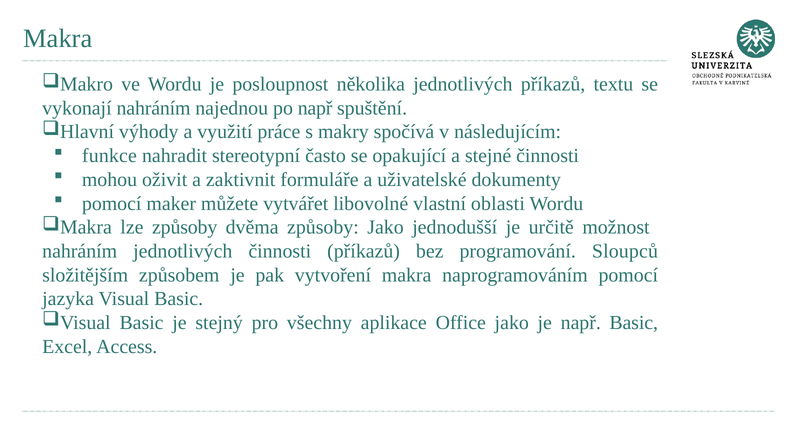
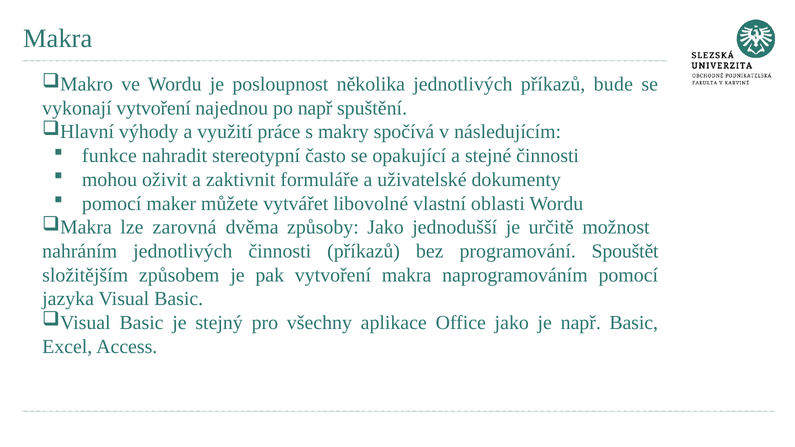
textu: textu -> bude
vykonají nahráním: nahráním -> vytvoření
lze způsoby: způsoby -> zarovná
Sloupců: Sloupců -> Spouštět
